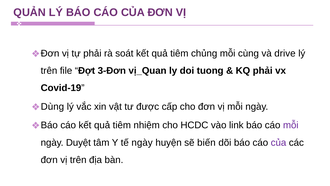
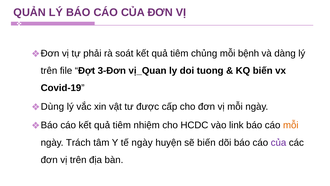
cùng: cùng -> bệnh
drive: drive -> dàng
KQ phải: phải -> biến
mỗi at (291, 125) colour: purple -> orange
Duyệt: Duyệt -> Trách
